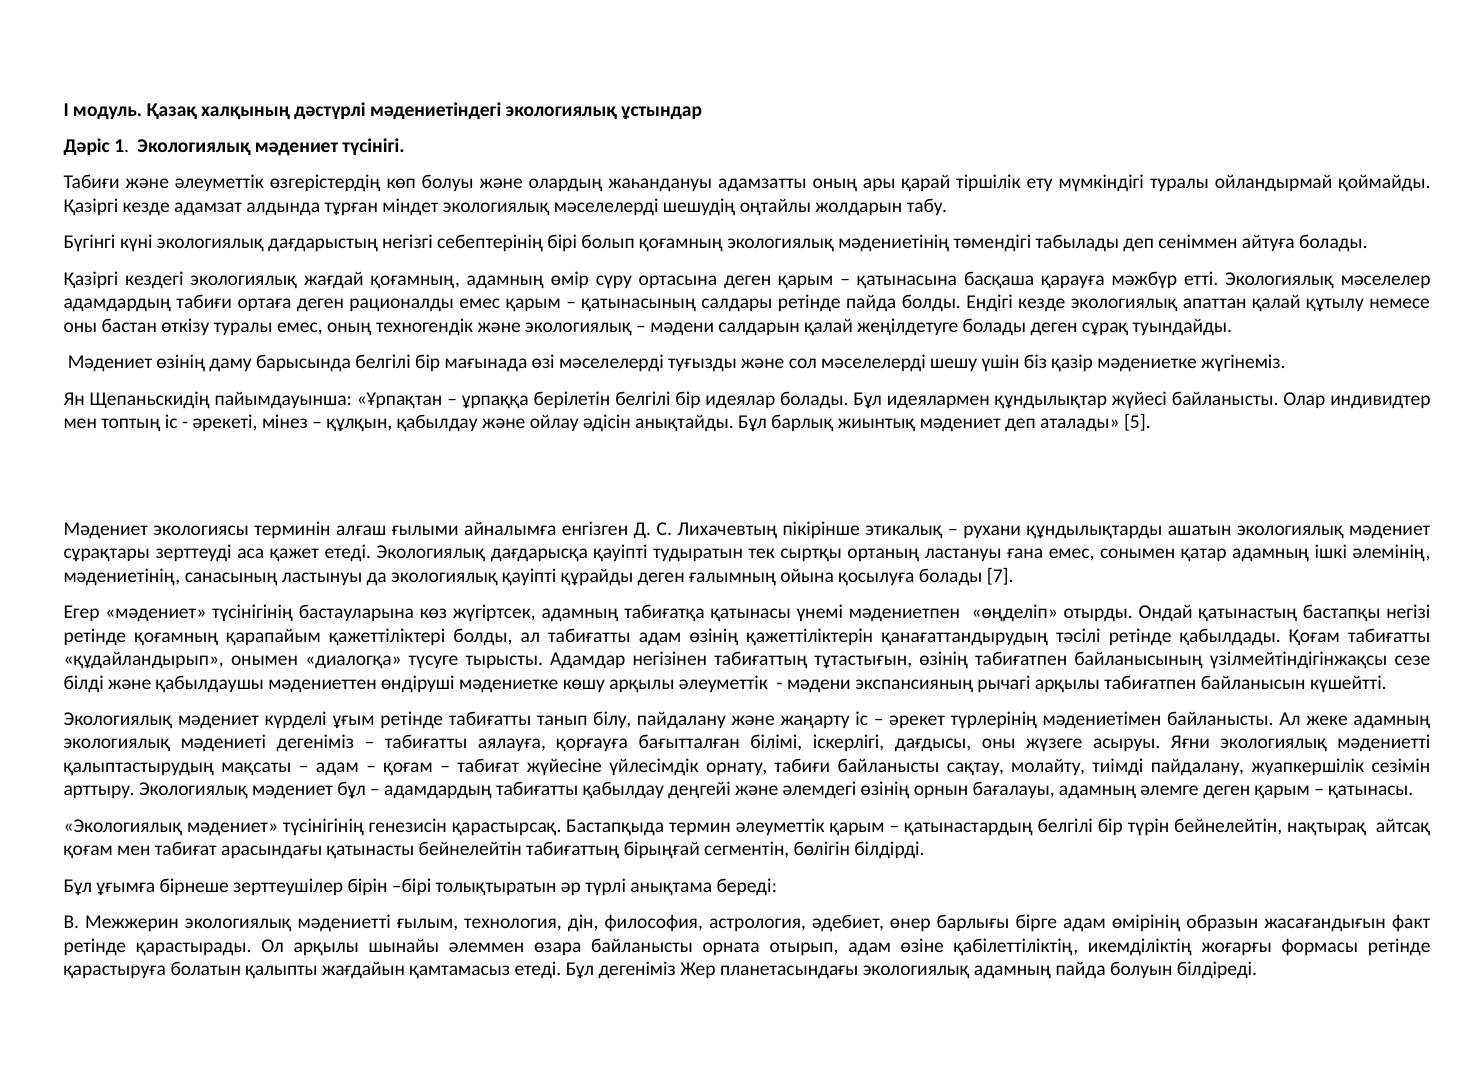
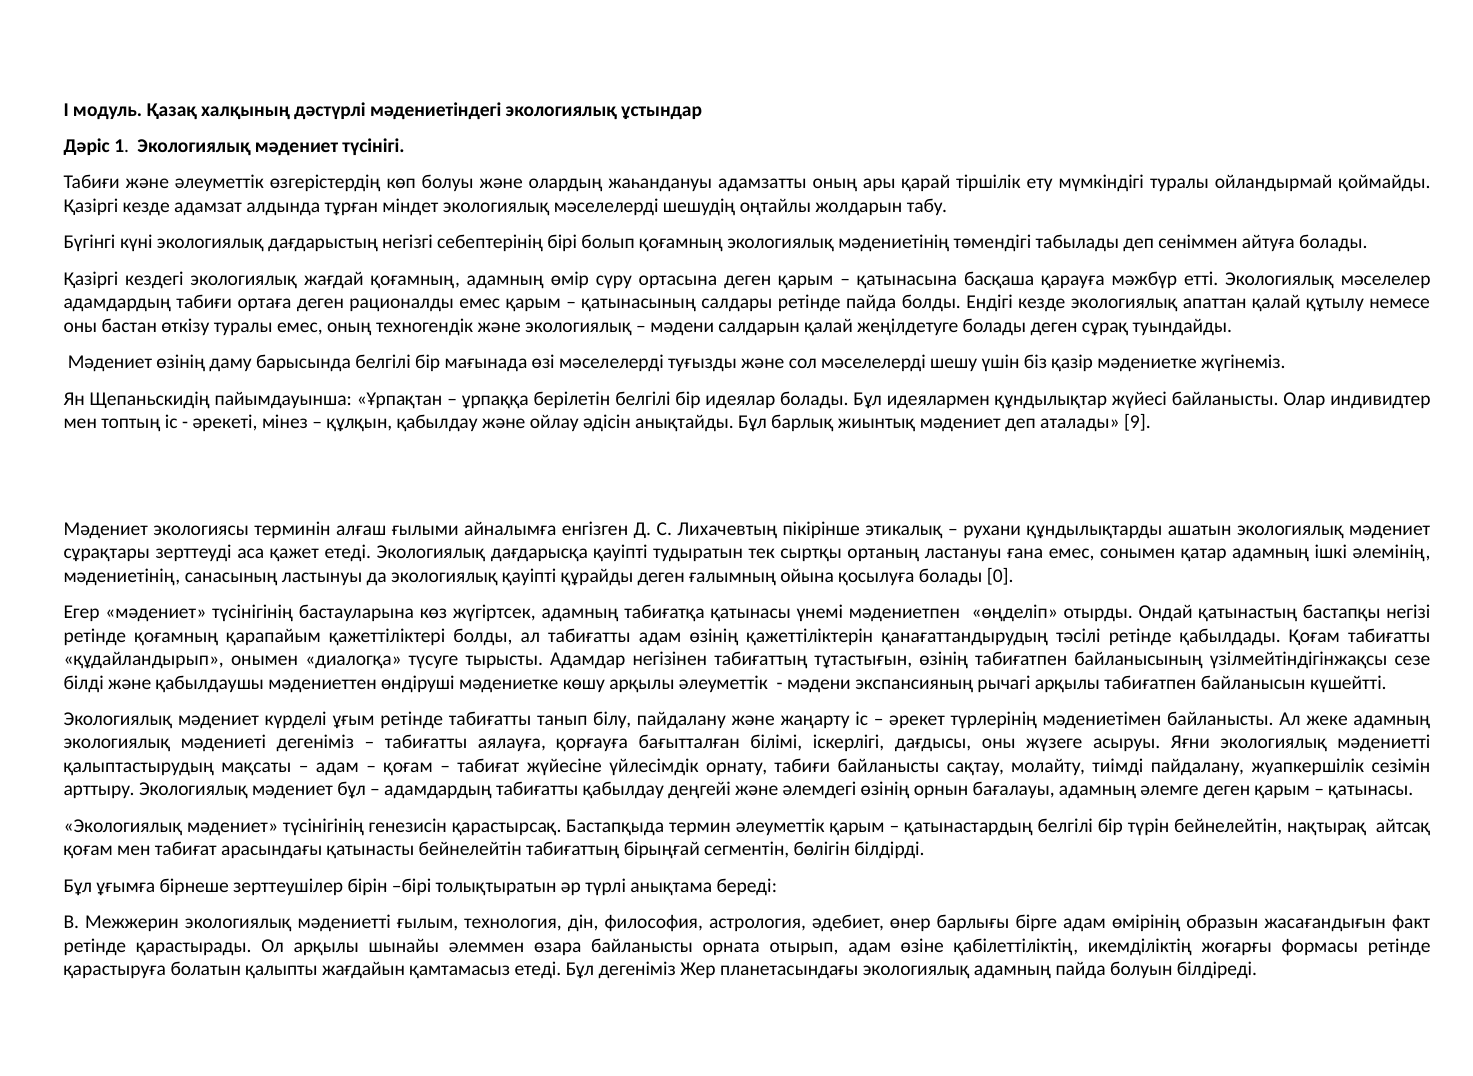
5: 5 -> 9
7: 7 -> 0
